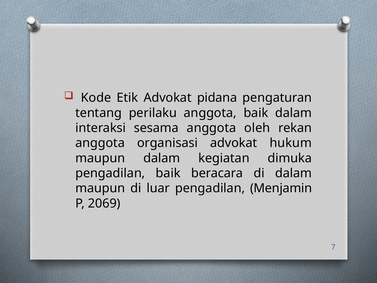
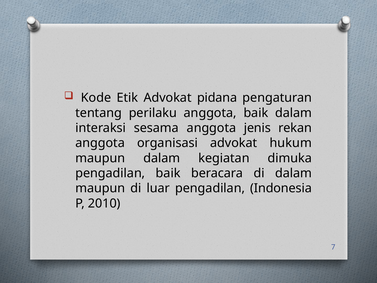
oleh: oleh -> jenis
Menjamin: Menjamin -> Indonesia
2069: 2069 -> 2010
